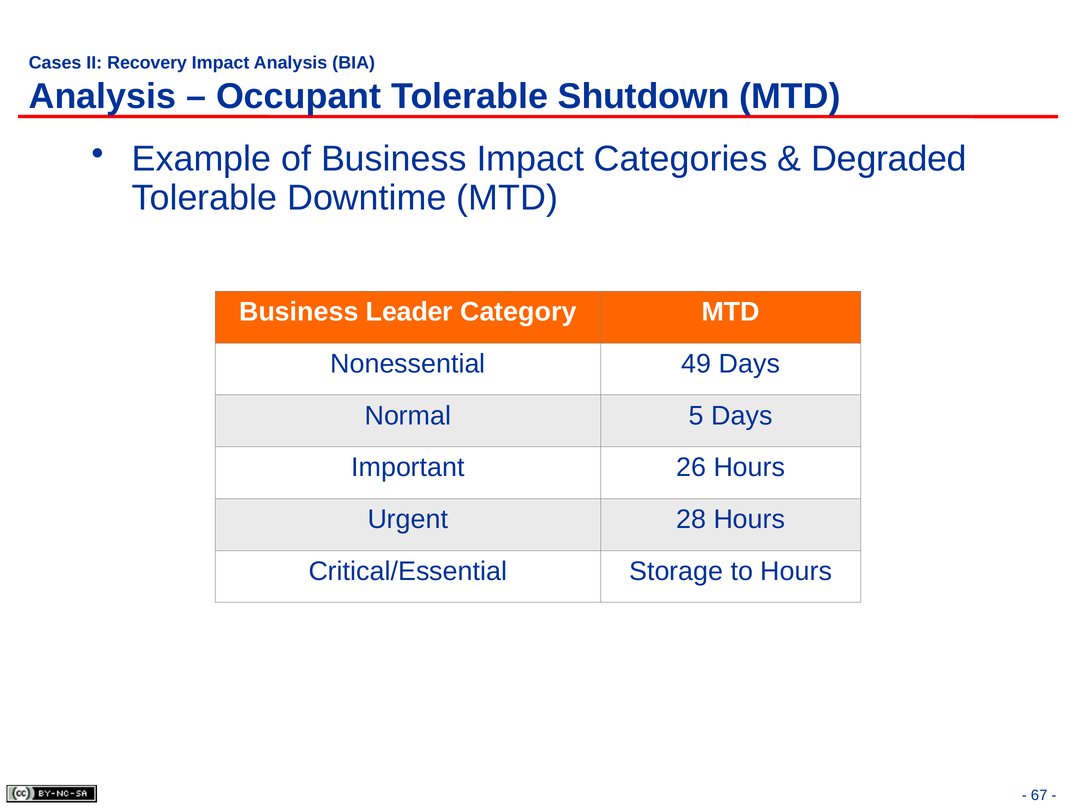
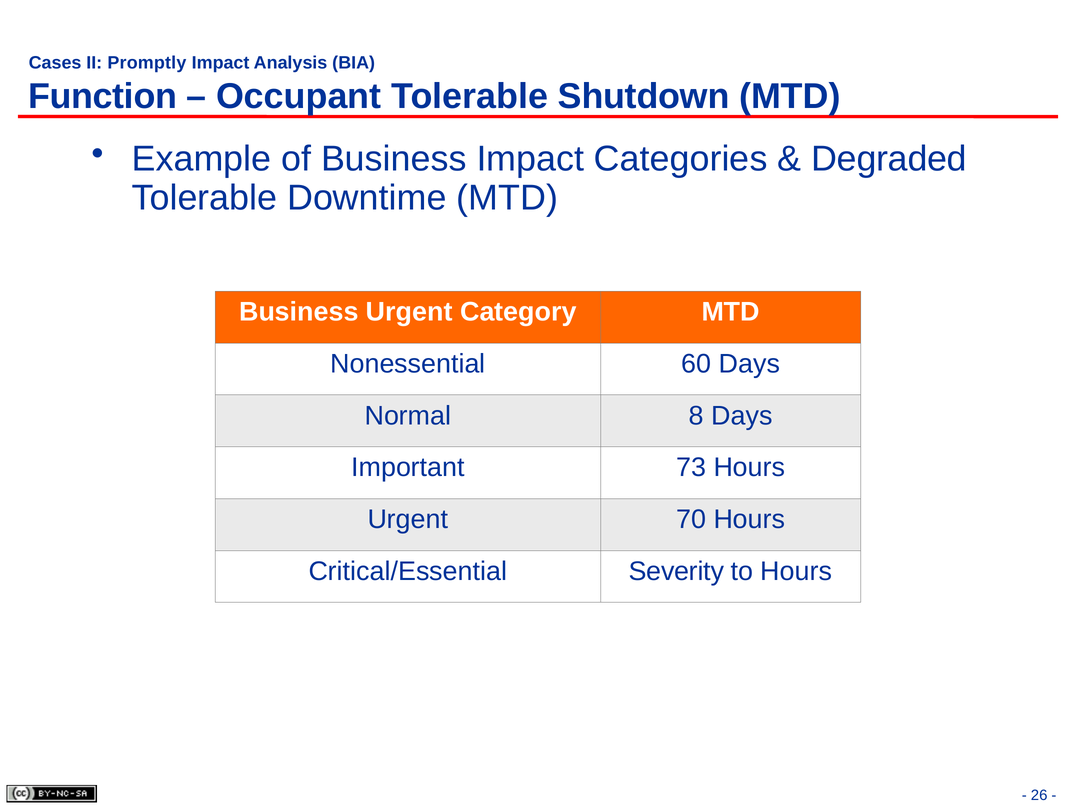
Recovery: Recovery -> Promptly
Analysis at (102, 97): Analysis -> Function
Business Leader: Leader -> Urgent
49: 49 -> 60
5: 5 -> 8
26: 26 -> 73
28: 28 -> 70
Storage: Storage -> Severity
67: 67 -> 26
